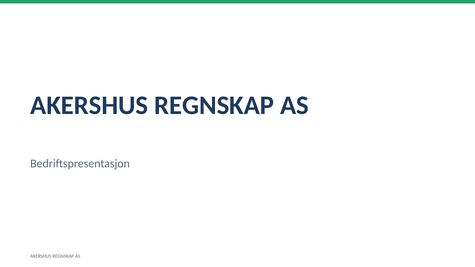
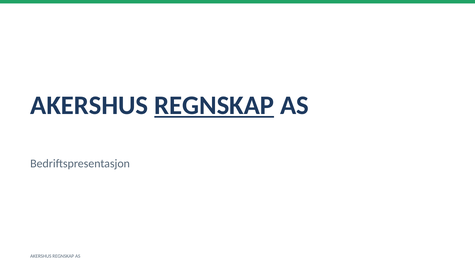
REGNSKAP at (214, 105) underline: none -> present
